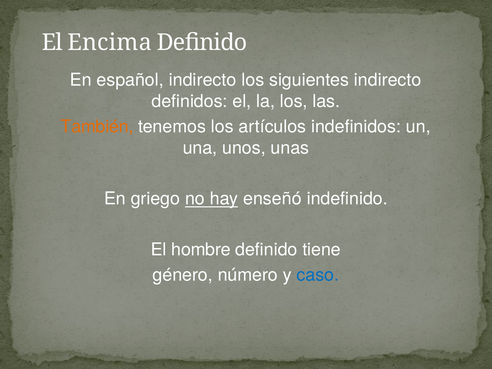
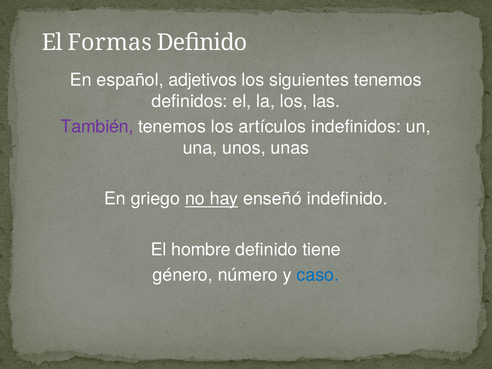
Encima: Encima -> Formas
español indirecto: indirecto -> adjetivos
siguientes indirecto: indirecto -> tenemos
También colour: orange -> purple
